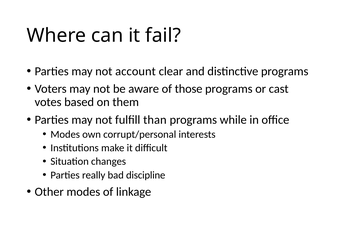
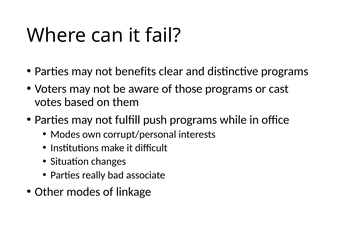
account: account -> benefits
than: than -> push
discipline: discipline -> associate
